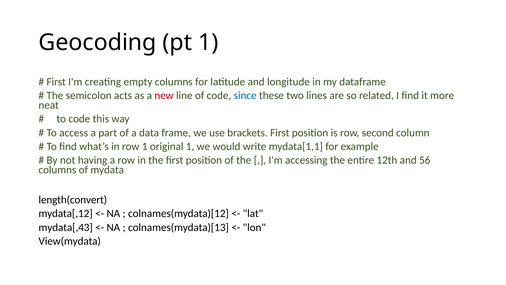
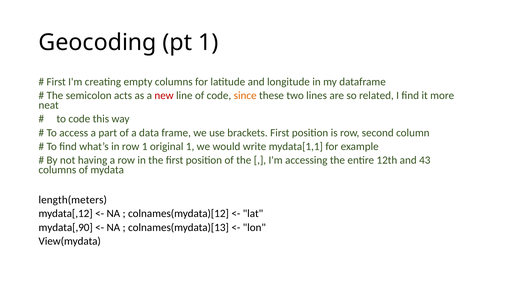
since colour: blue -> orange
56: 56 -> 43
length(convert: length(convert -> length(meters
mydata[,43: mydata[,43 -> mydata[,90
